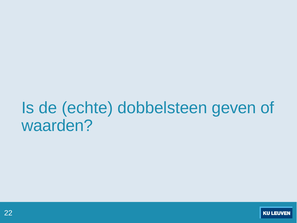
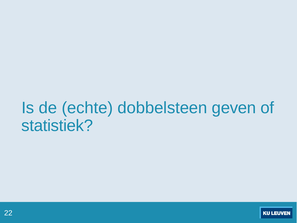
waarden: waarden -> statistiek
